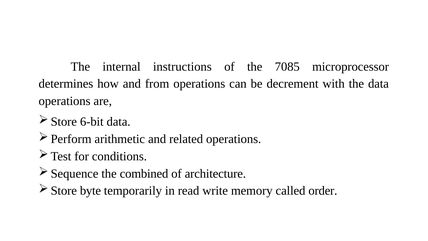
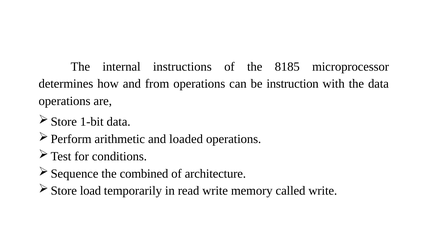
7085: 7085 -> 8185
decrement: decrement -> instruction
6-bit: 6-bit -> 1-bit
related: related -> loaded
byte: byte -> load
called order: order -> write
